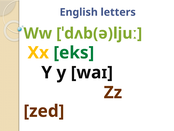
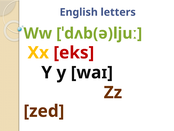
eks colour: green -> red
